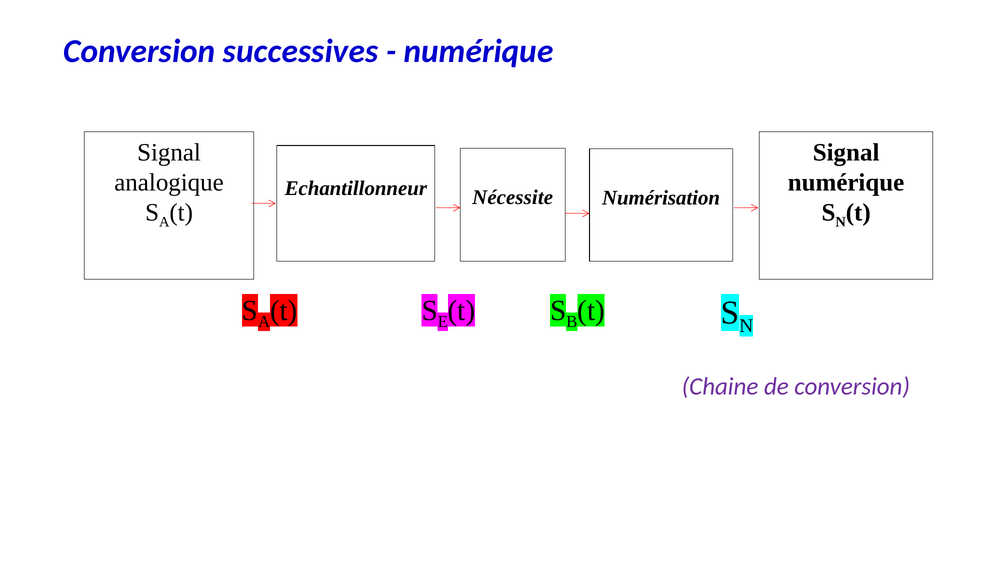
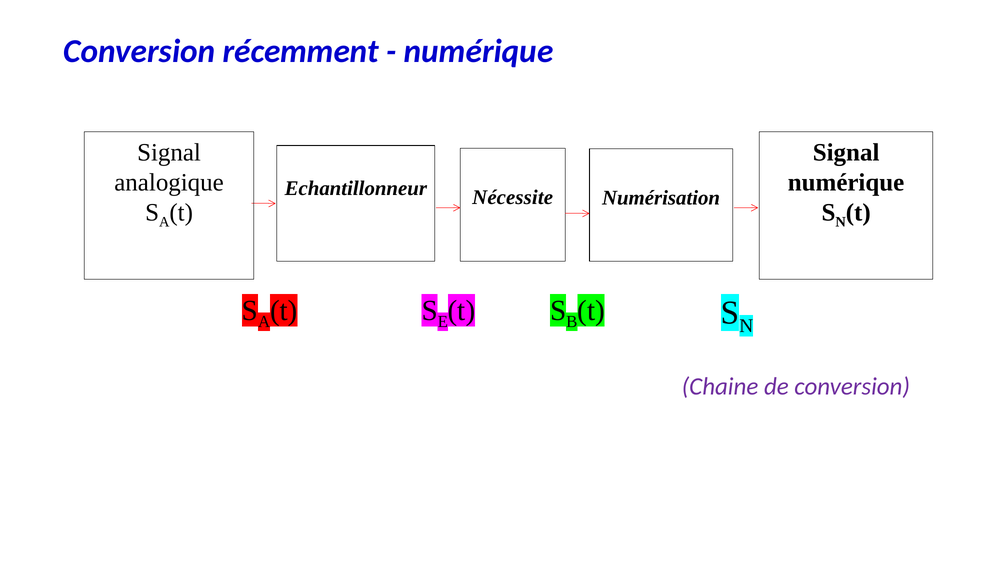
successives: successives -> récemment
